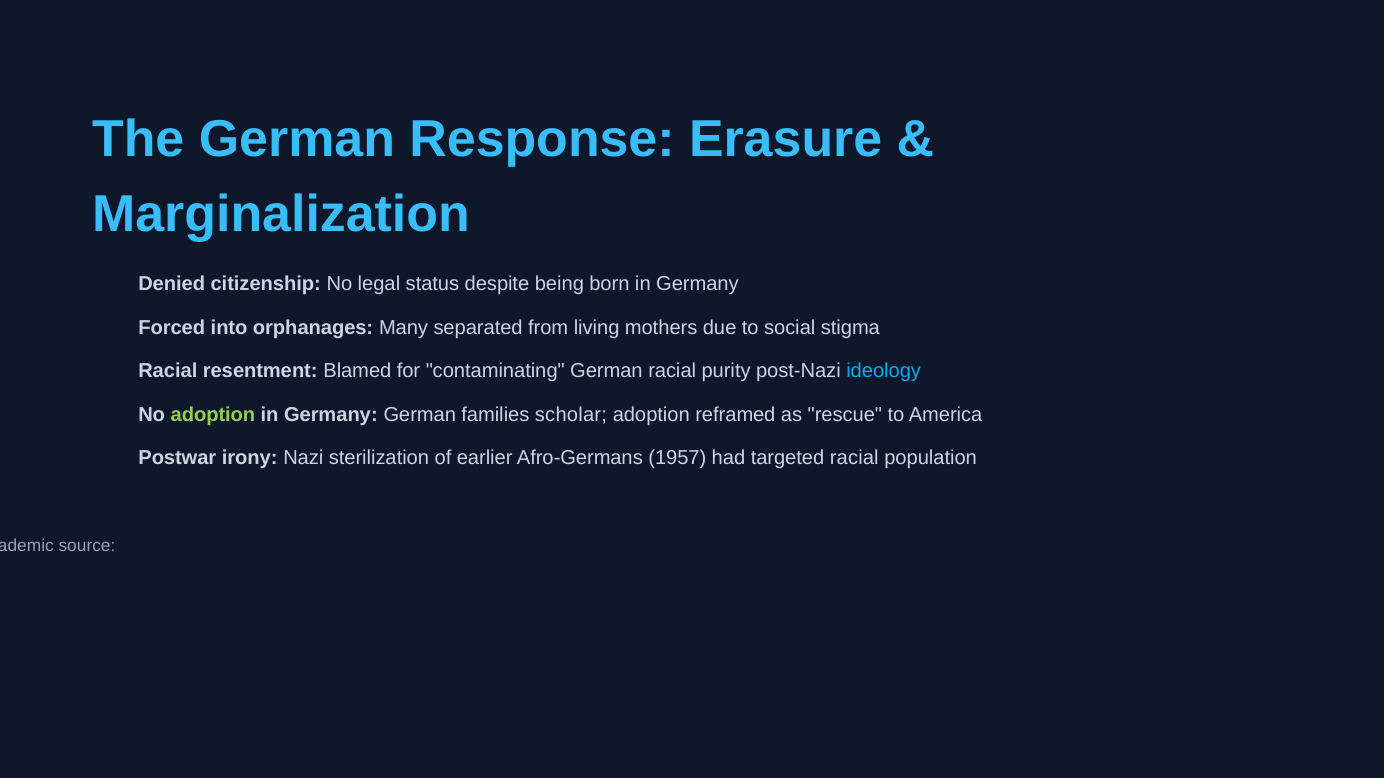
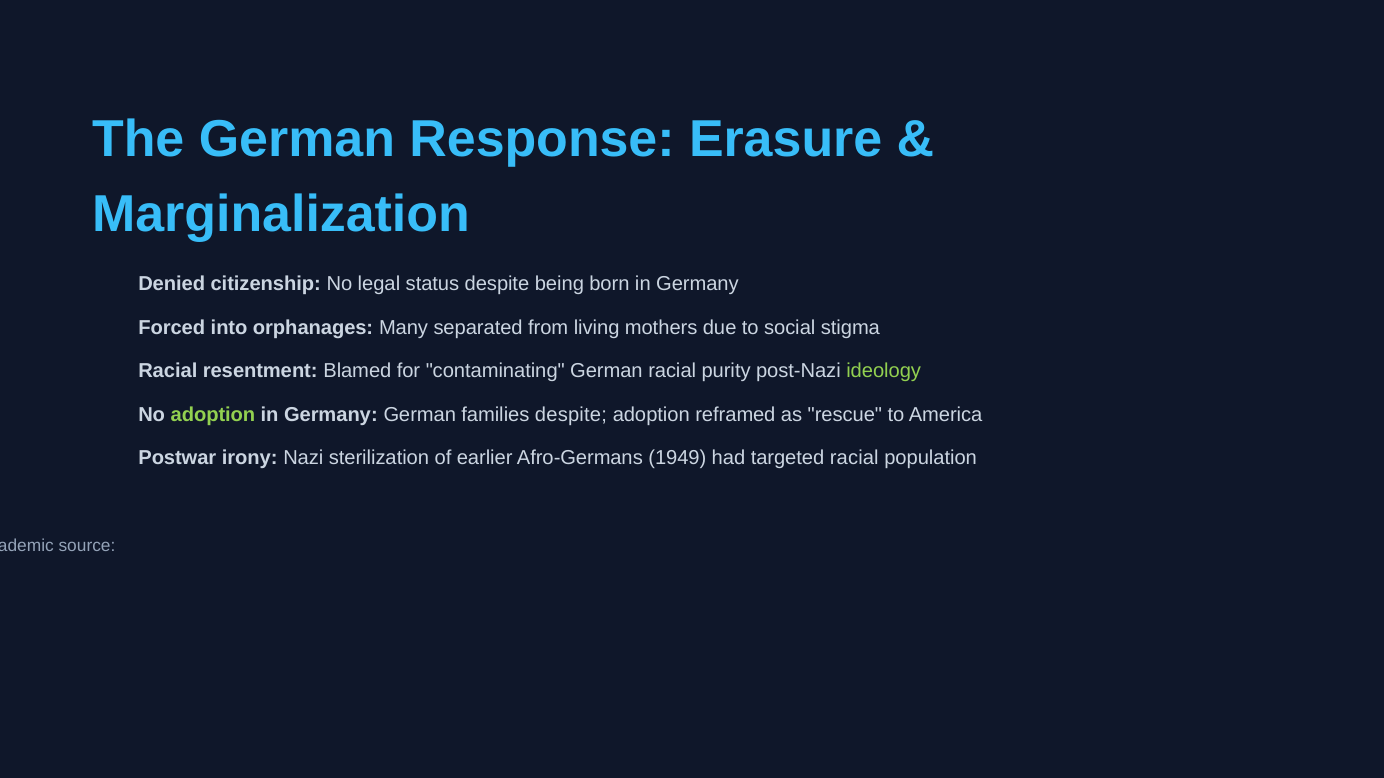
ideology colour: light blue -> light green
families scholar: scholar -> despite
1957: 1957 -> 1949
